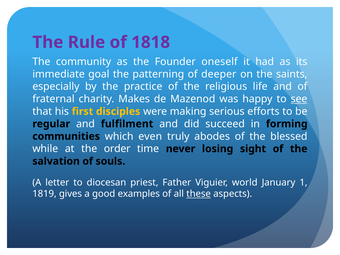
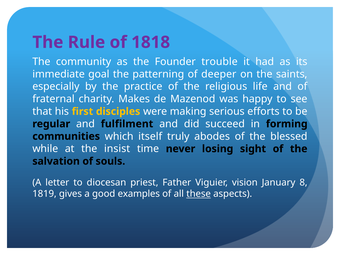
oneself: oneself -> trouble
see underline: present -> none
even: even -> itself
order: order -> insist
world: world -> vision
1: 1 -> 8
